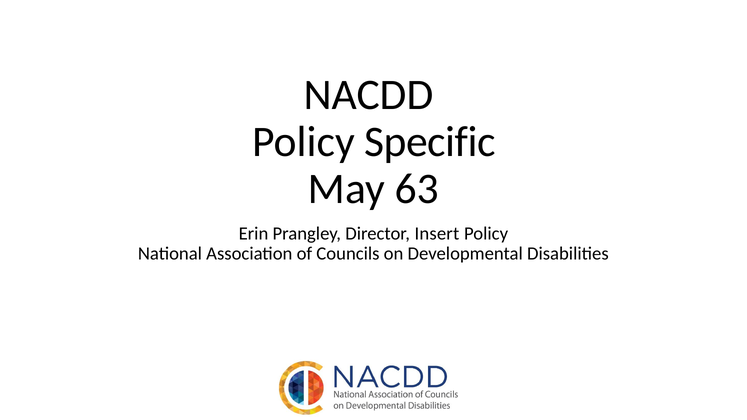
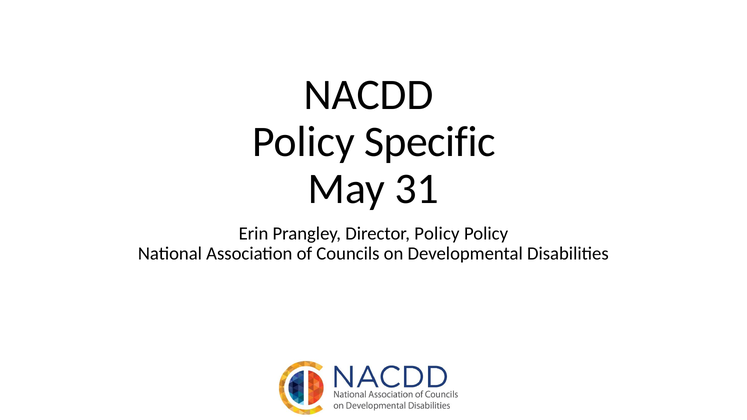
63: 63 -> 31
Director Insert: Insert -> Policy
